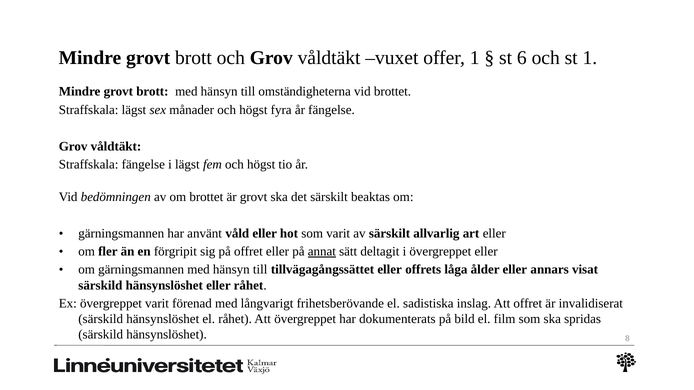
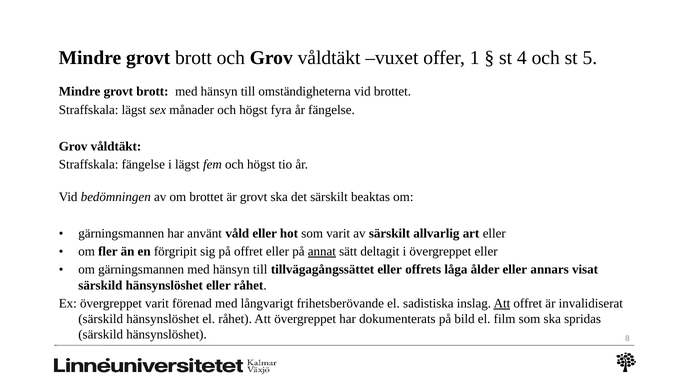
6: 6 -> 4
st 1: 1 -> 5
Att at (502, 304) underline: none -> present
